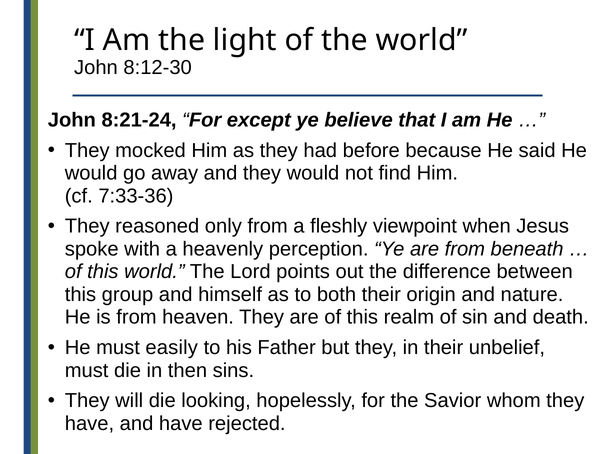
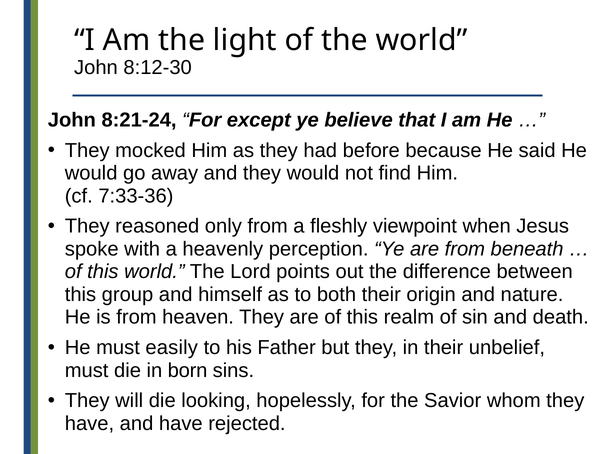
then: then -> born
